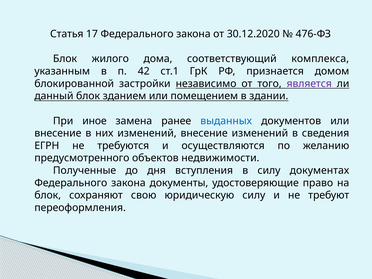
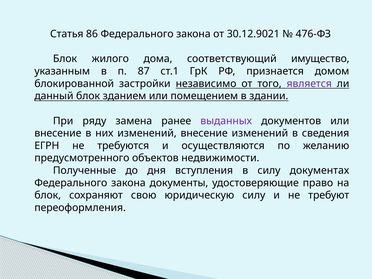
17: 17 -> 86
30.12.2020: 30.12.2020 -> 30.12.9021
комплекса: комплекса -> имущество
42: 42 -> 87
иное: иное -> ряду
выданных colour: blue -> purple
